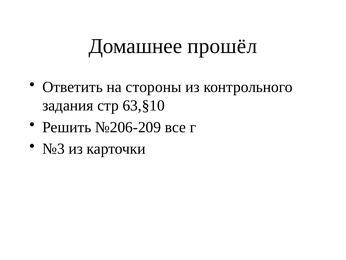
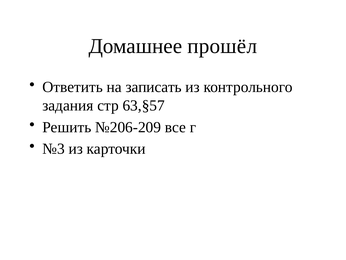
стороны: стороны -> записать
63,§10: 63,§10 -> 63,§57
